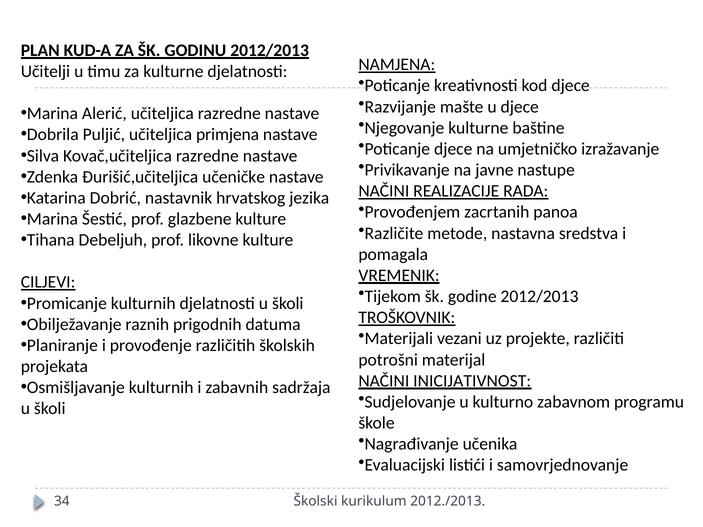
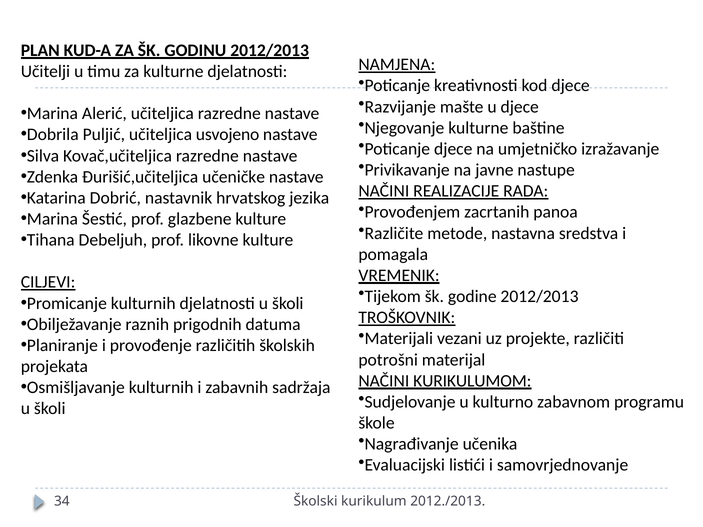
primjena: primjena -> usvojeno
INICIJATIVNOST: INICIJATIVNOST -> KURIKULUMOM
